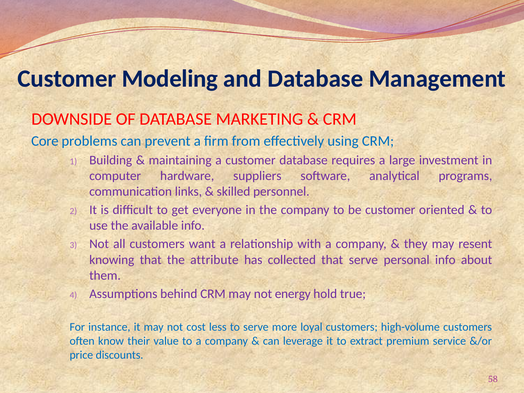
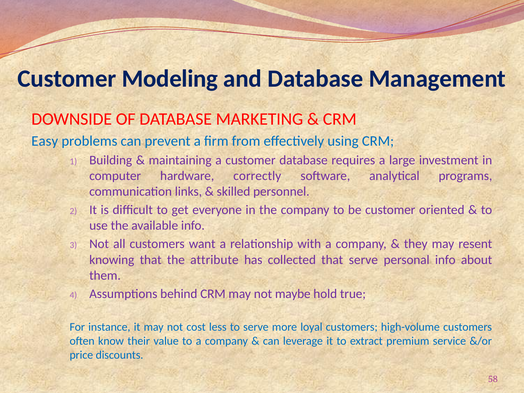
Core: Core -> Easy
suppliers: suppliers -> correctly
energy: energy -> maybe
